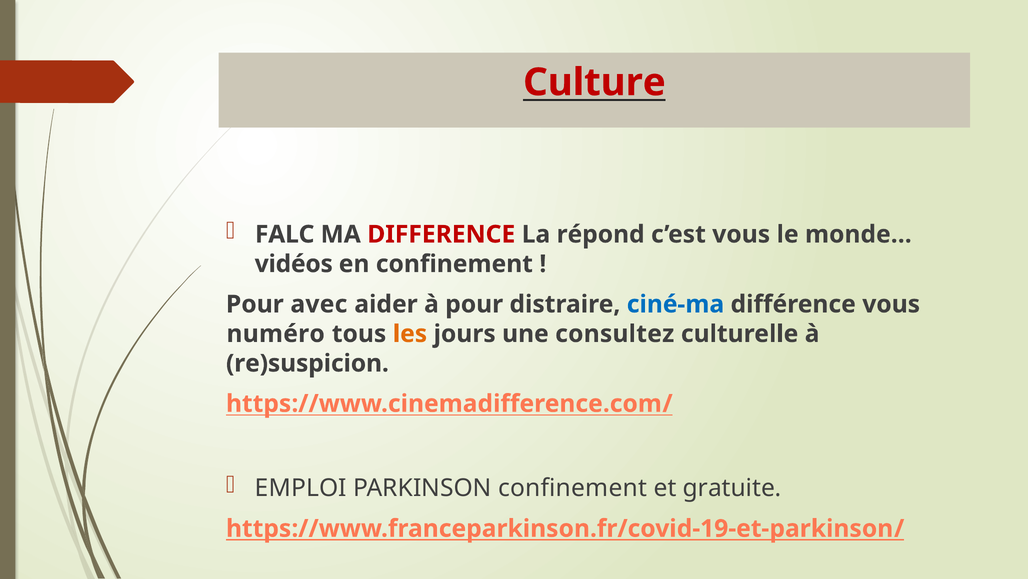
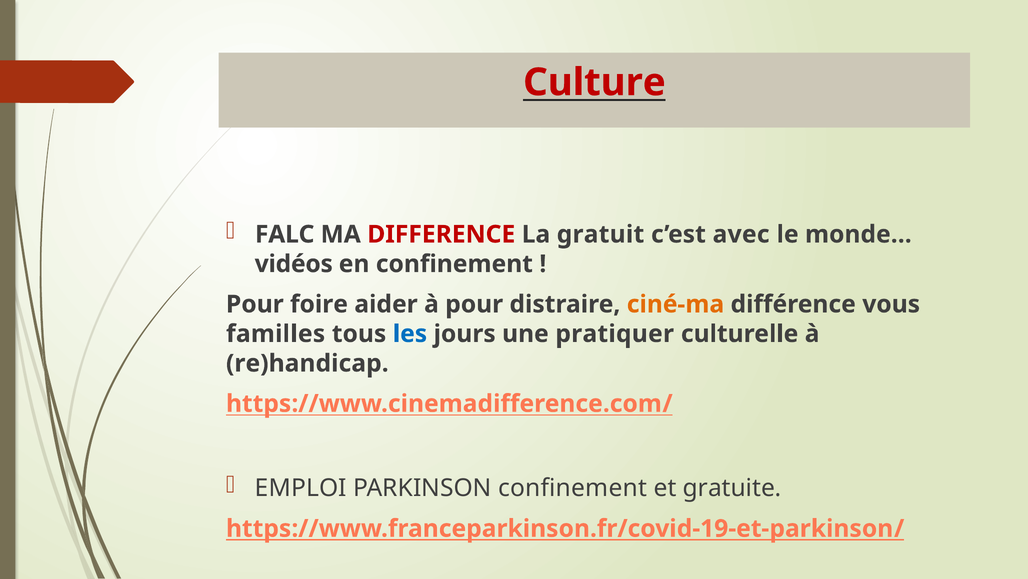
répond: répond -> gratuit
c’est vous: vous -> avec
avec: avec -> foire
ciné-ma colour: blue -> orange
numéro: numéro -> familles
les colour: orange -> blue
consultez: consultez -> pratiquer
re)suspicion: re)suspicion -> re)handicap
